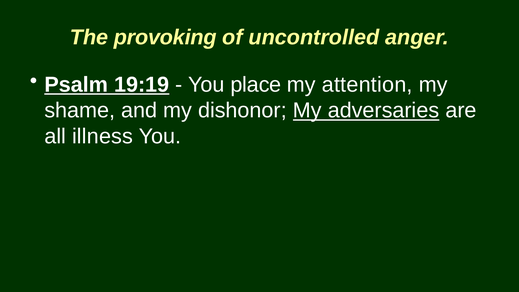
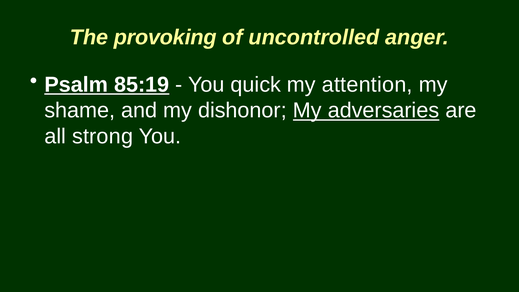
19:19: 19:19 -> 85:19
place: place -> quick
illness: illness -> strong
